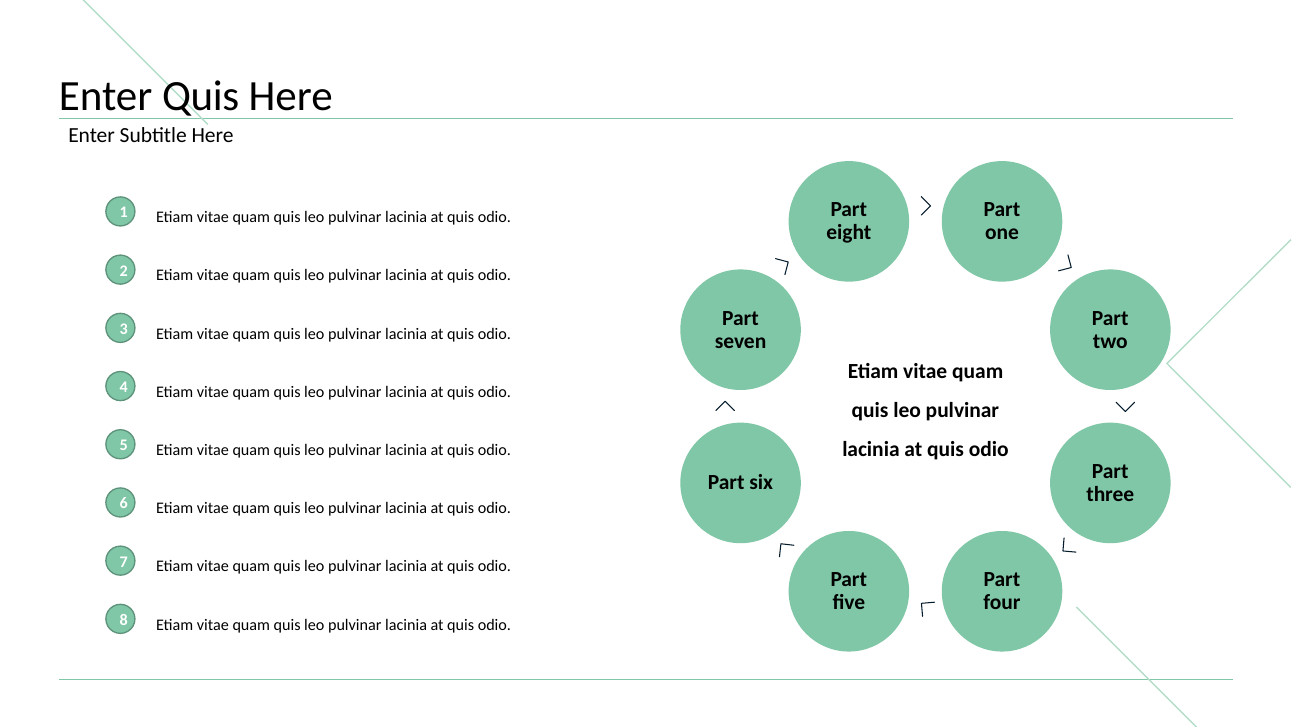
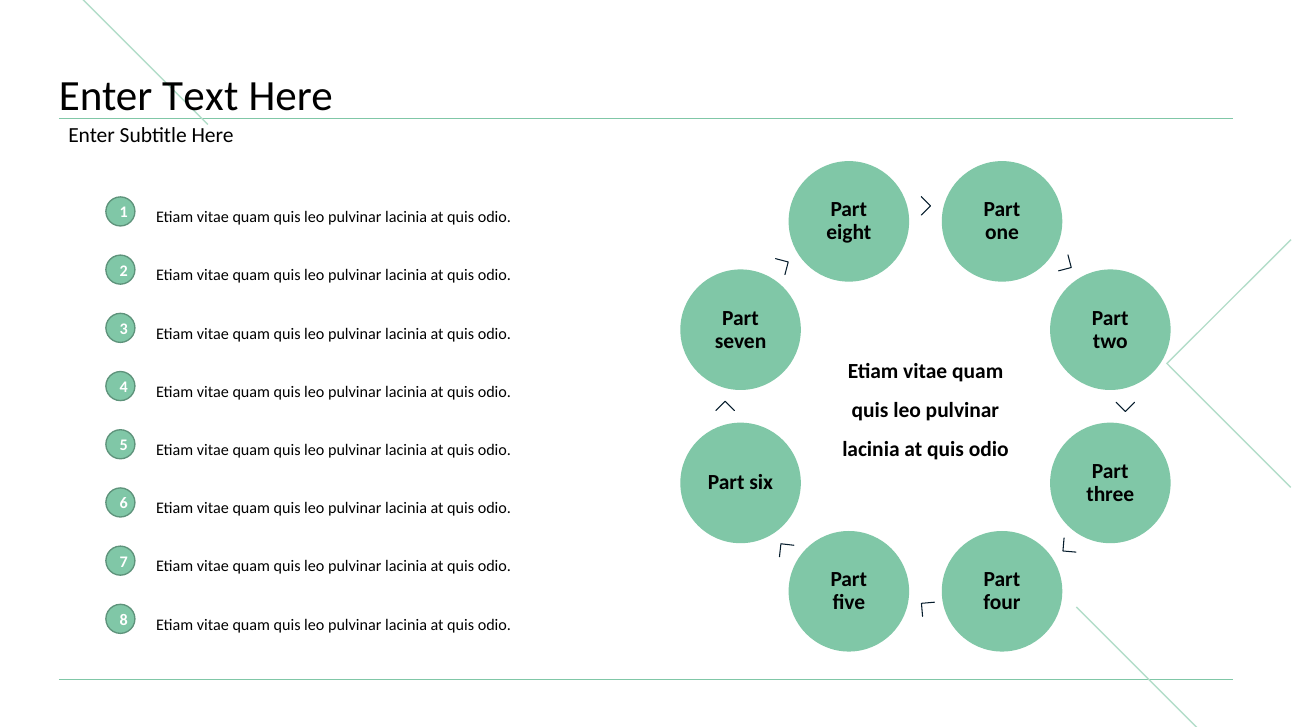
Enter Quis: Quis -> Text
